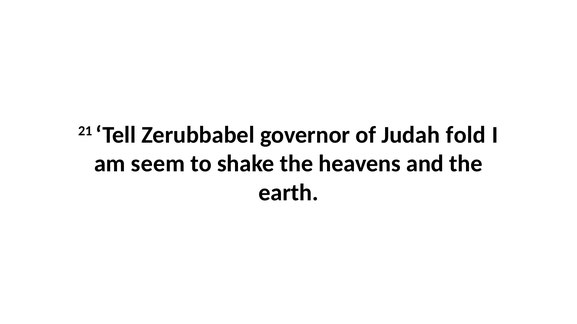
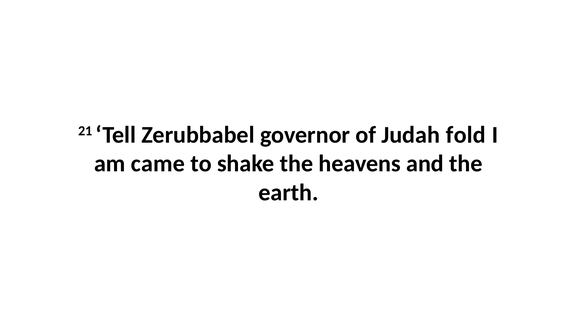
seem: seem -> came
